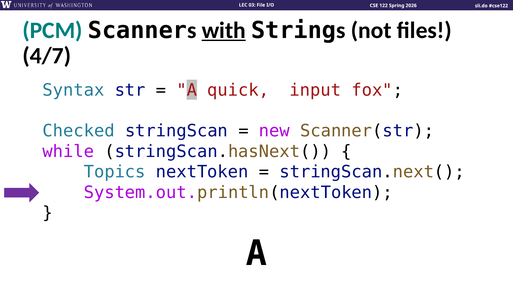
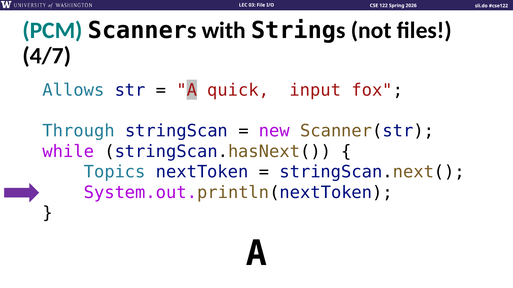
with underline: present -> none
Syntax: Syntax -> Allows
Checked: Checked -> Through
